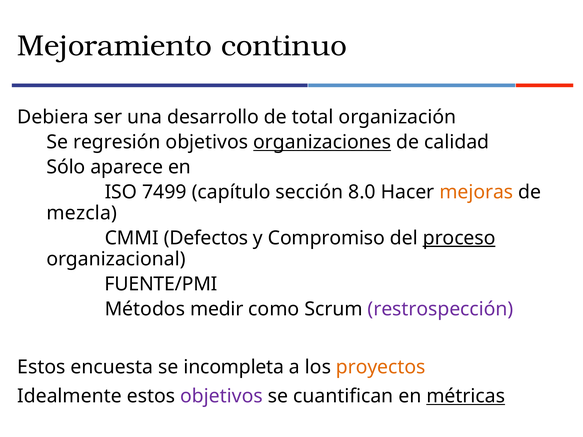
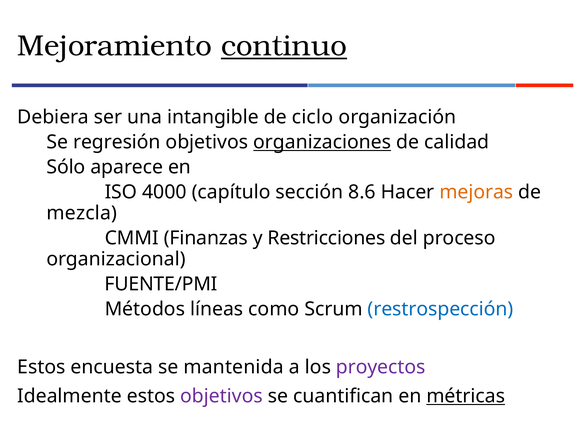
continuo underline: none -> present
desarrollo: desarrollo -> intangible
total: total -> ciclo
7499: 7499 -> 4000
8.0: 8.0 -> 8.6
Defectos: Defectos -> Finanzas
Compromiso: Compromiso -> Restricciones
proceso underline: present -> none
medir: medir -> líneas
restrospección colour: purple -> blue
incompleta: incompleta -> mantenida
proyectos colour: orange -> purple
